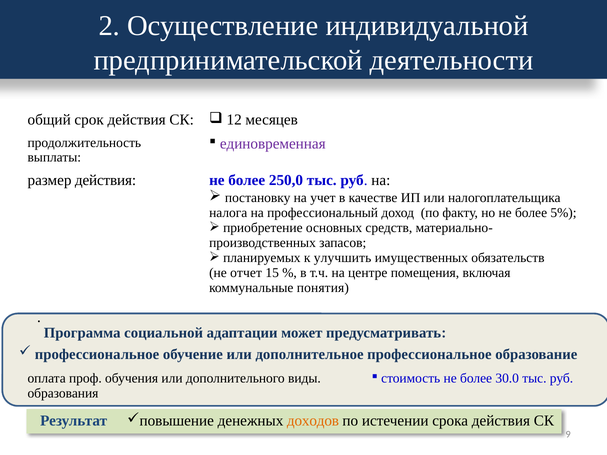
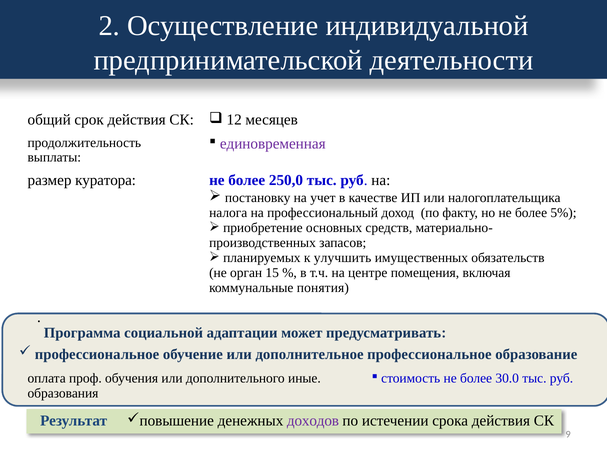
размер действия: действия -> куратора
отчет: отчет -> орган
виды: виды -> иные
доходов colour: orange -> purple
